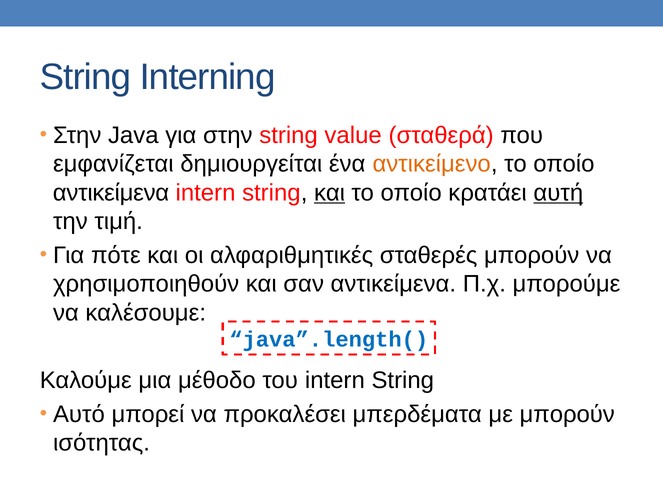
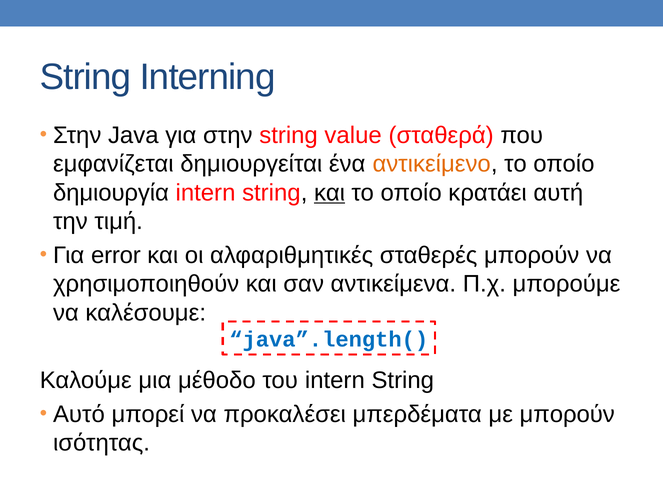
αντικείμενα at (111, 193): αντικείμενα -> δημιουργία
αυτή underline: present -> none
πότε: πότε -> error
